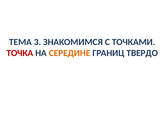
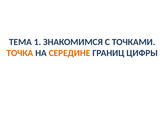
3: 3 -> 1
ТОЧКА colour: red -> orange
ТВЕРДО: ТВЕРДО -> ЦИФРЫ
